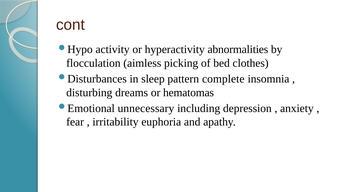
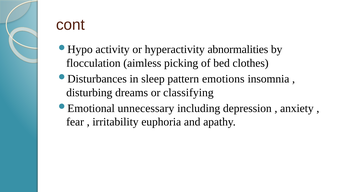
complete: complete -> emotions
hematomas: hematomas -> classifying
